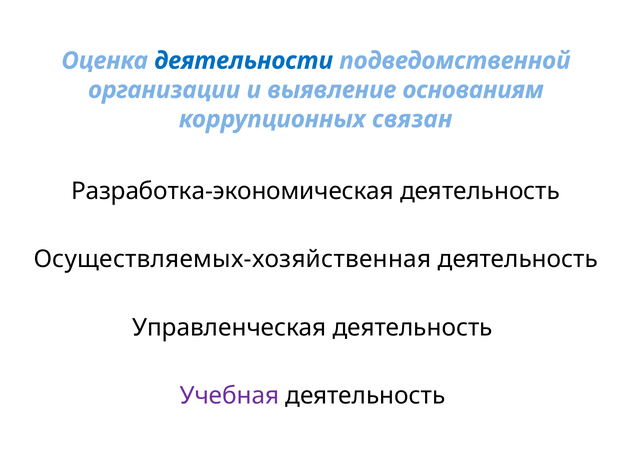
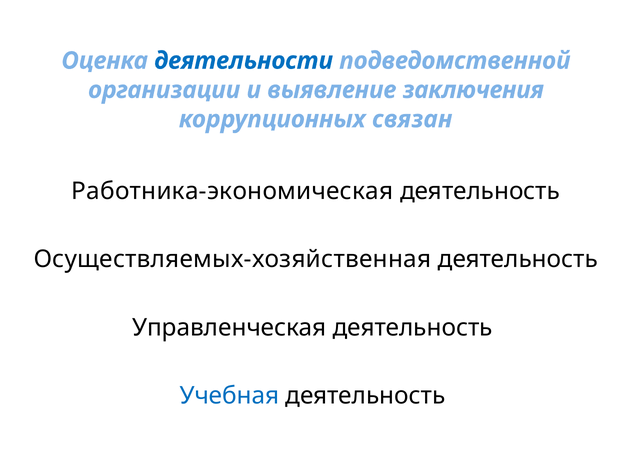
основаниям: основаниям -> заключения
Разработка-экономическая: Разработка-экономическая -> Работника-экономическая
Учебная colour: purple -> blue
